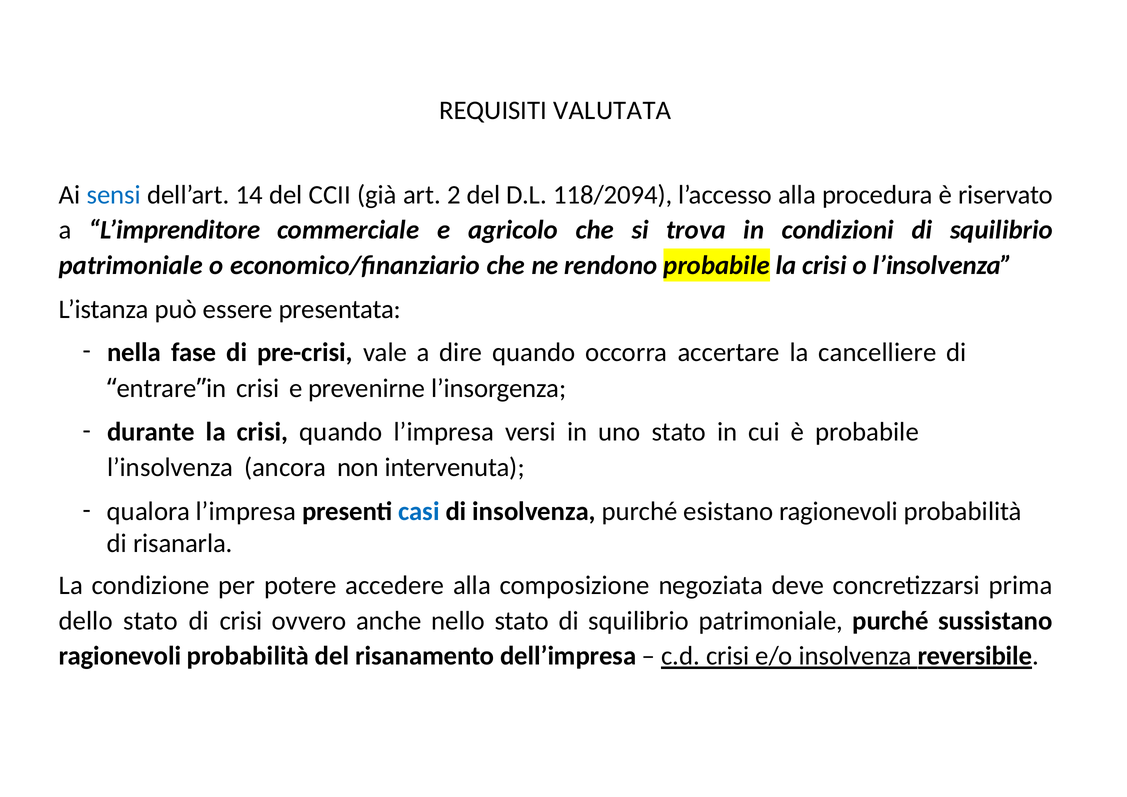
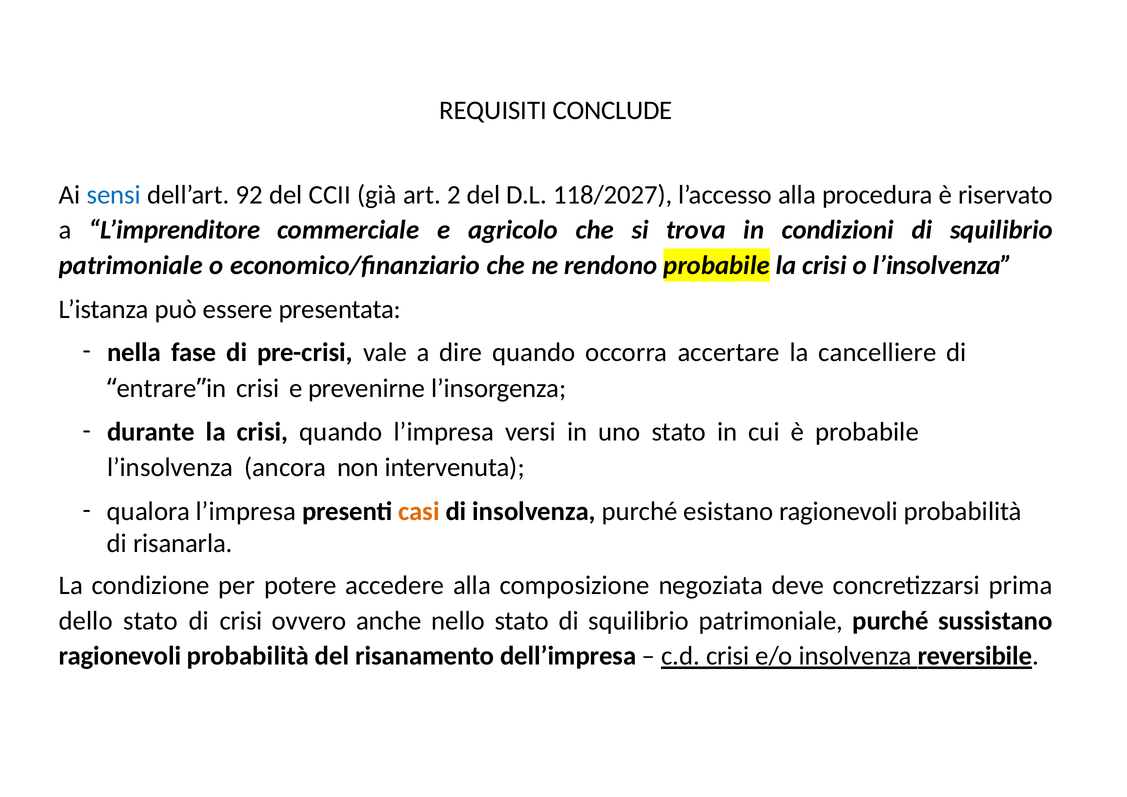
VALUTATA: VALUTATA -> CONCLUDE
14: 14 -> 92
118/2094: 118/2094 -> 118/2027
casi colour: blue -> orange
